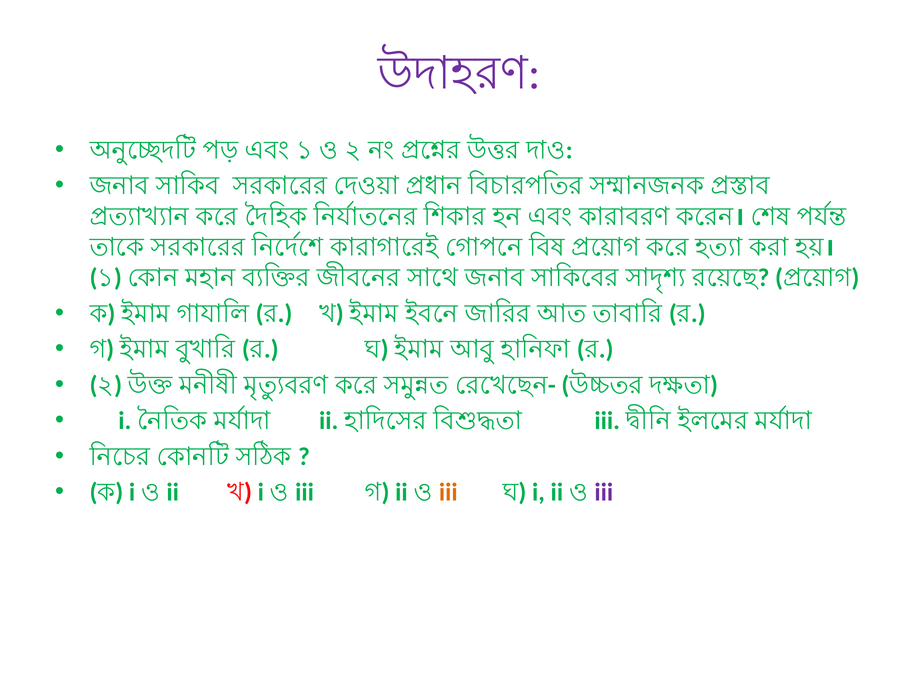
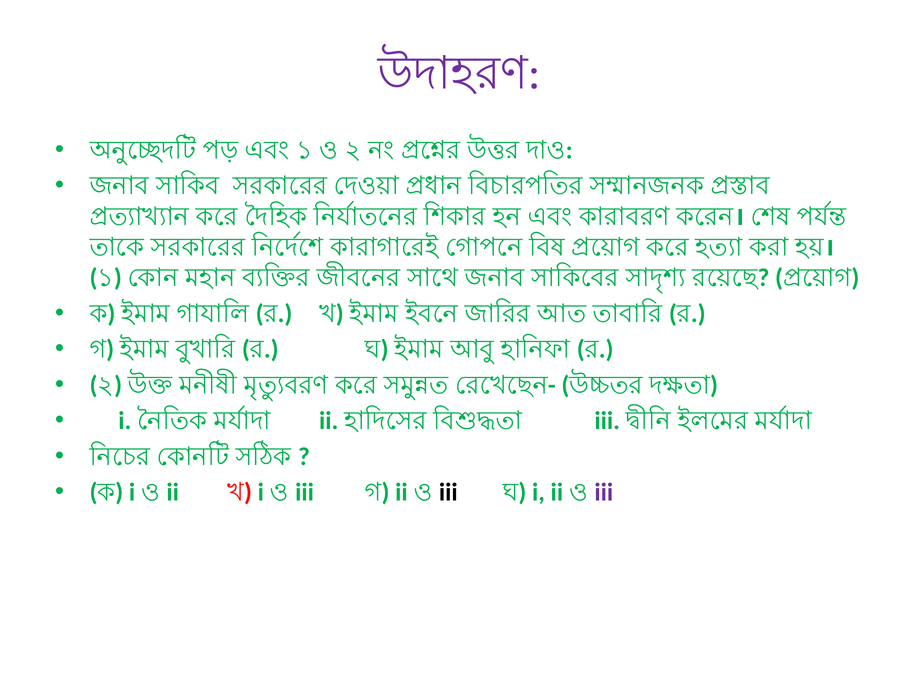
iii at (448, 492) colour: orange -> black
